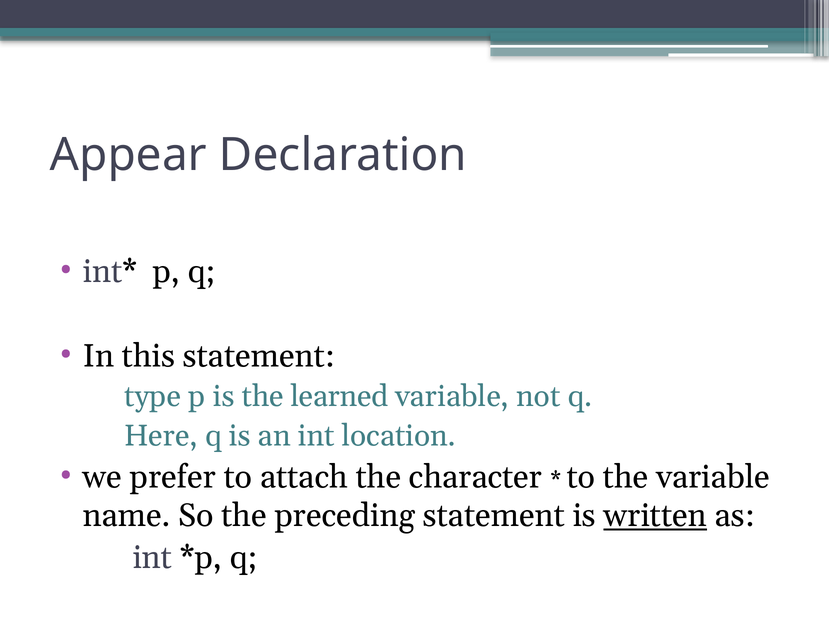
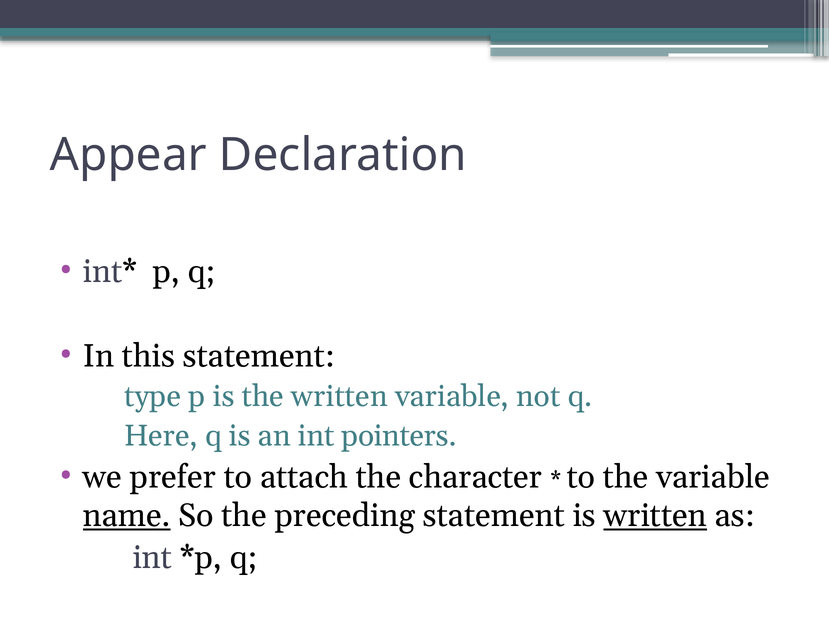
the learned: learned -> written
location: location -> pointers
name underline: none -> present
